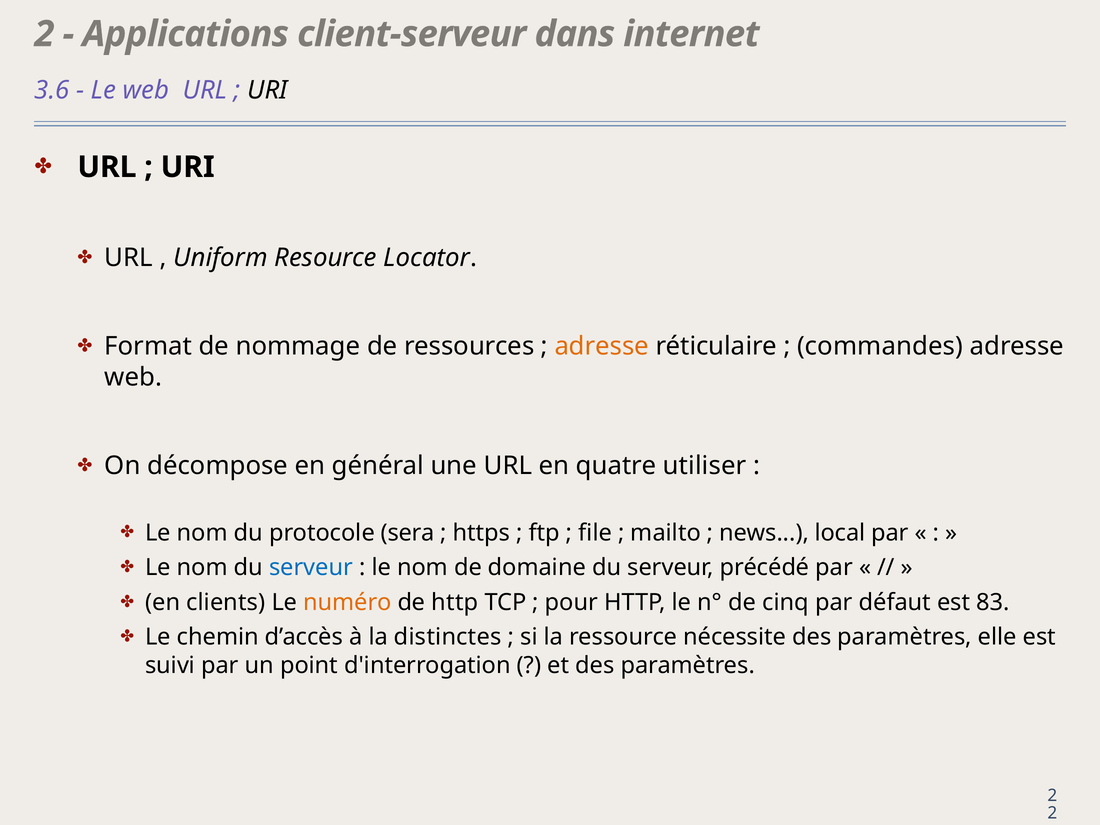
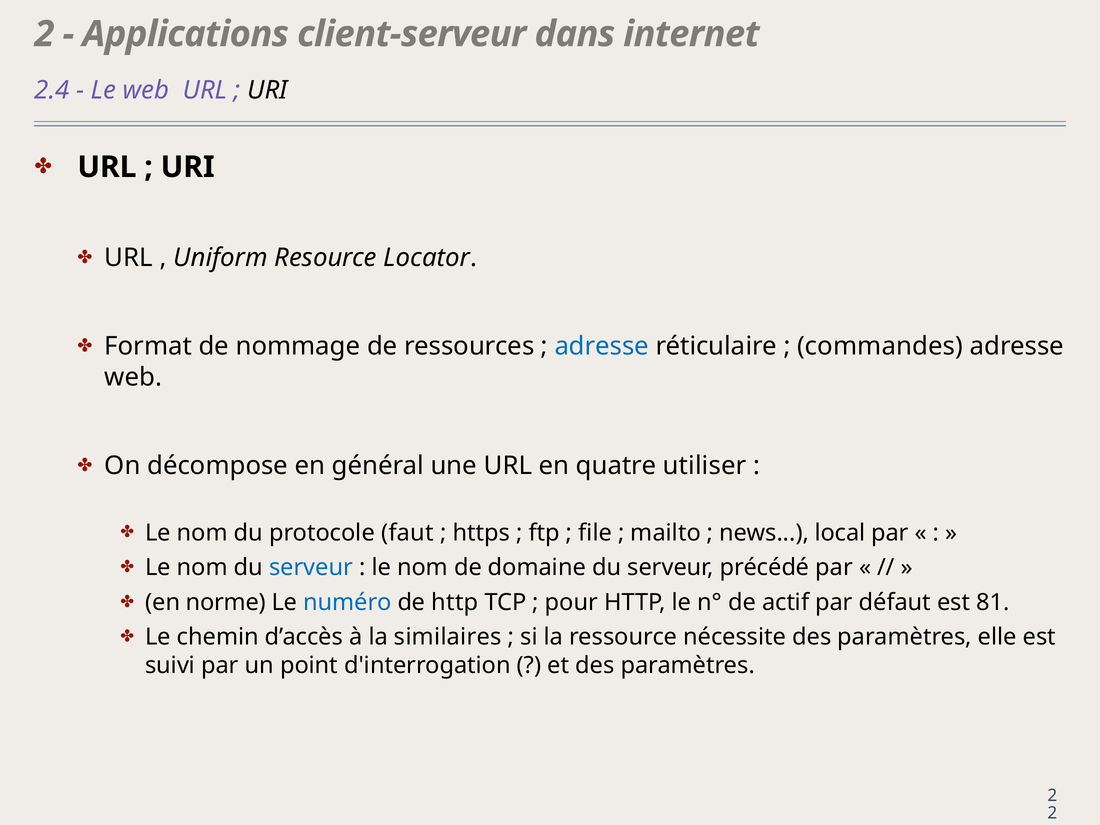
3.6: 3.6 -> 2.4
adresse at (602, 346) colour: orange -> blue
sera: sera -> faut
clients: clients -> norme
numéro colour: orange -> blue
cinq: cinq -> actif
83: 83 -> 81
distinctes: distinctes -> similaires
